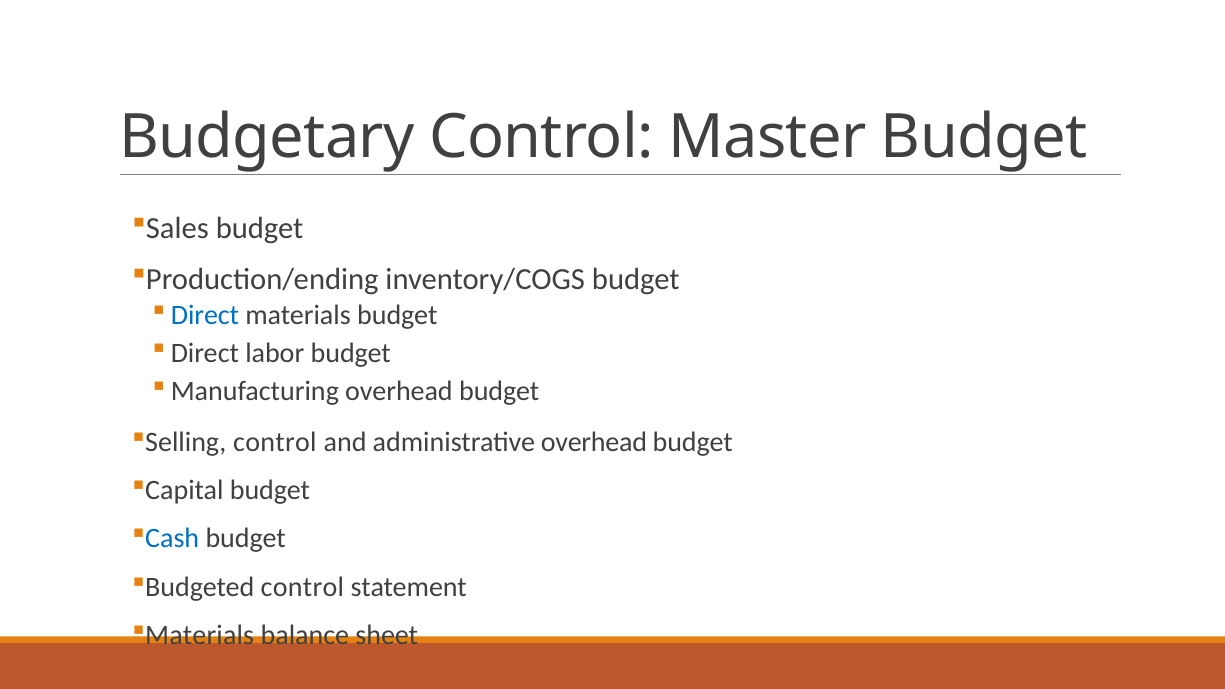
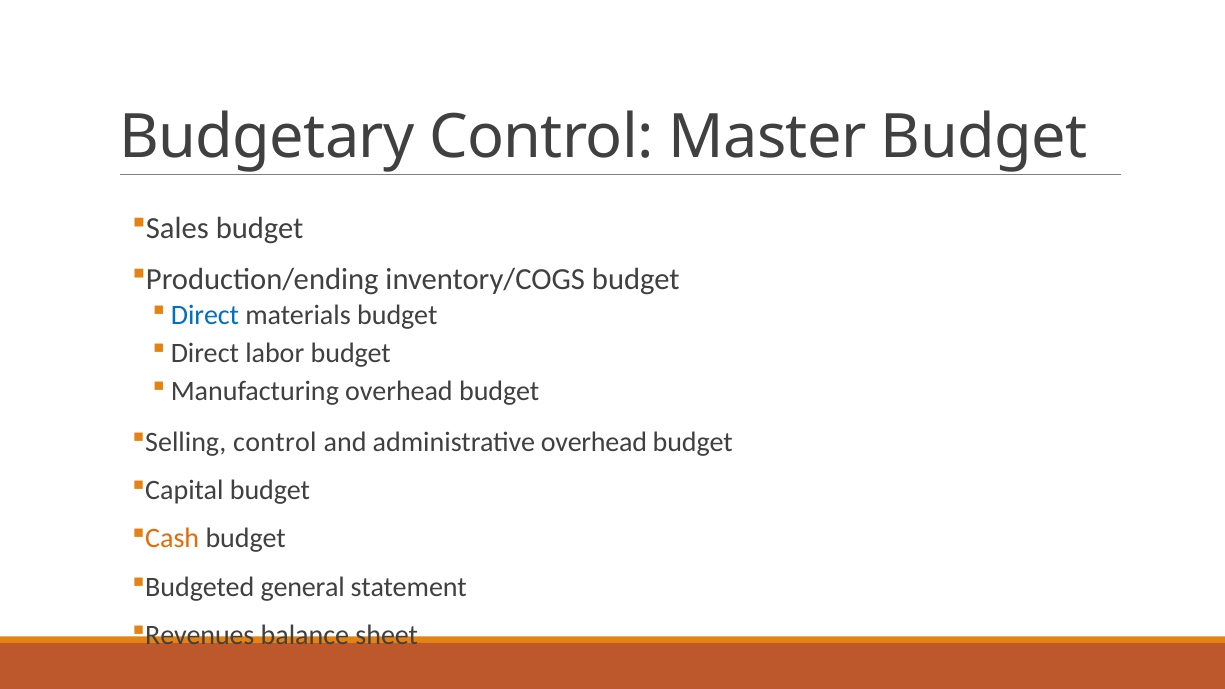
Cash colour: blue -> orange
Budgeted control: control -> general
Materials at (200, 635): Materials -> Revenues
